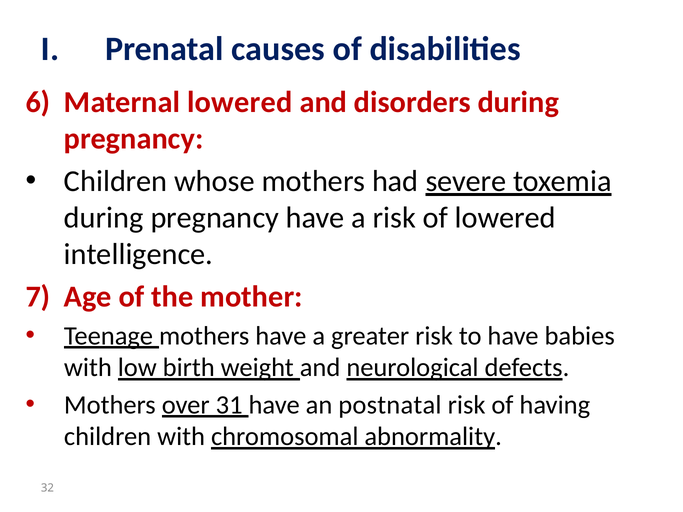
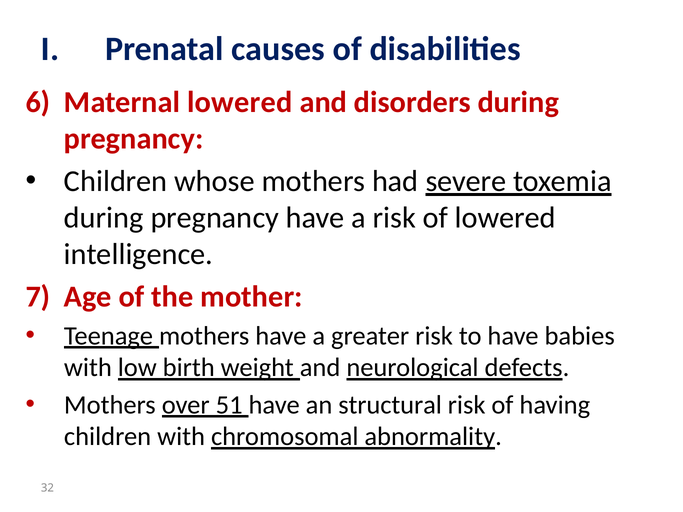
31: 31 -> 51
postnatal: postnatal -> structural
